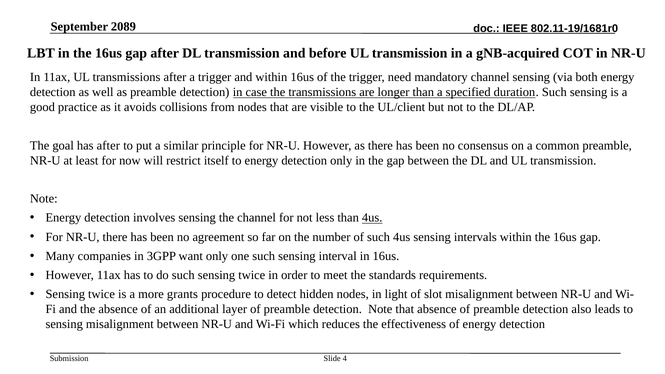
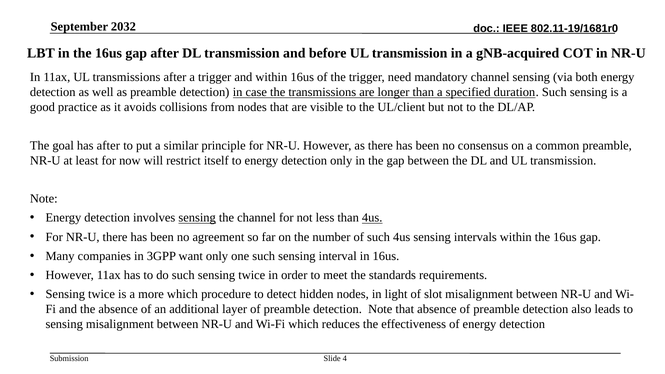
2089: 2089 -> 2032
sensing at (197, 218) underline: none -> present
more grants: grants -> which
